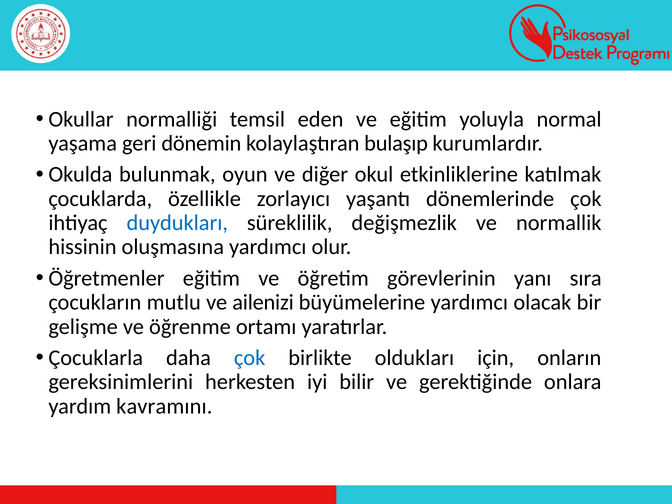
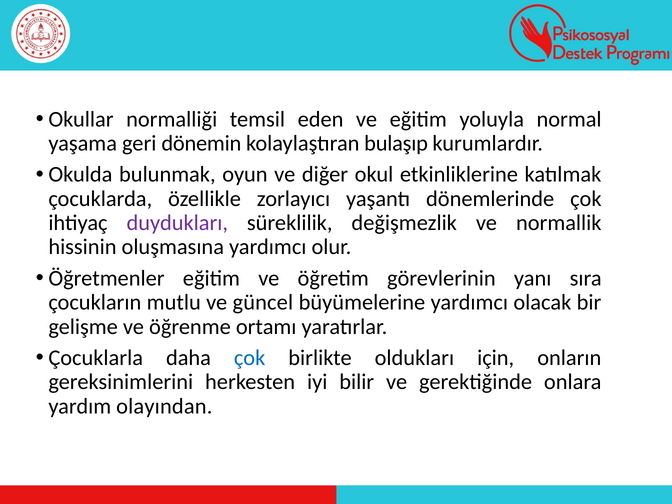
duydukları colour: blue -> purple
ailenizi: ailenizi -> güncel
kavramını: kavramını -> olayından
